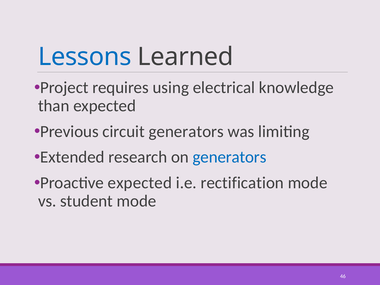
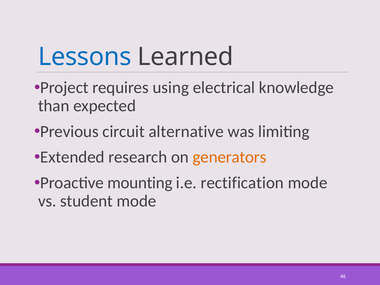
circuit generators: generators -> alternative
generators at (229, 157) colour: blue -> orange
Proactive expected: expected -> mounting
